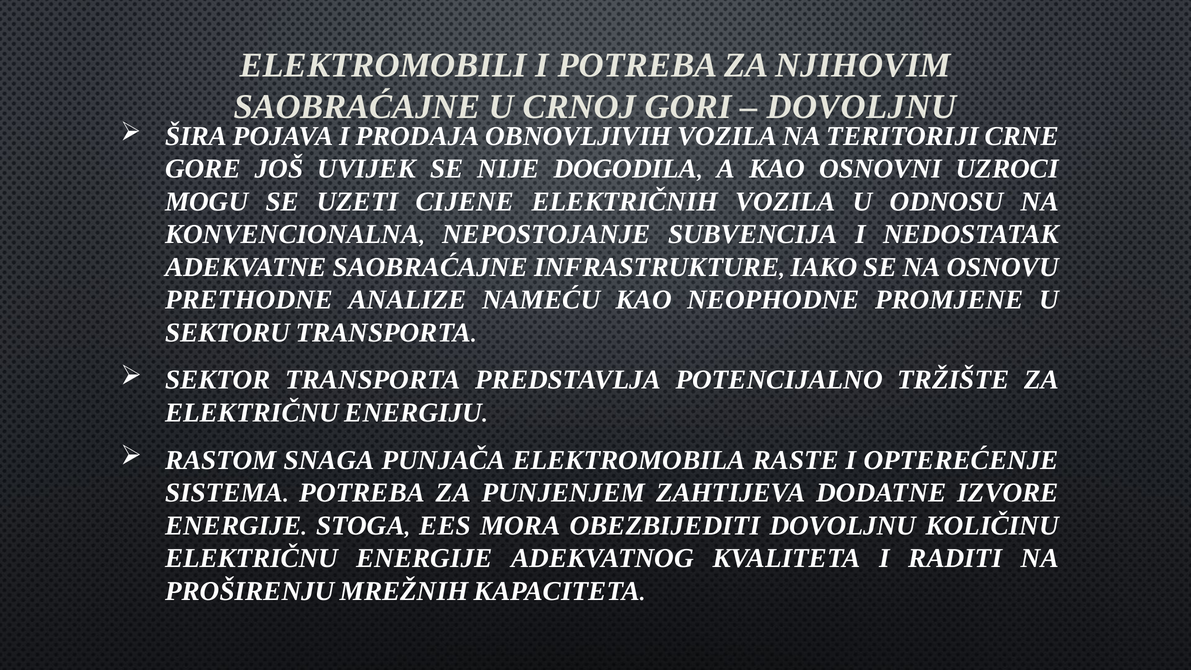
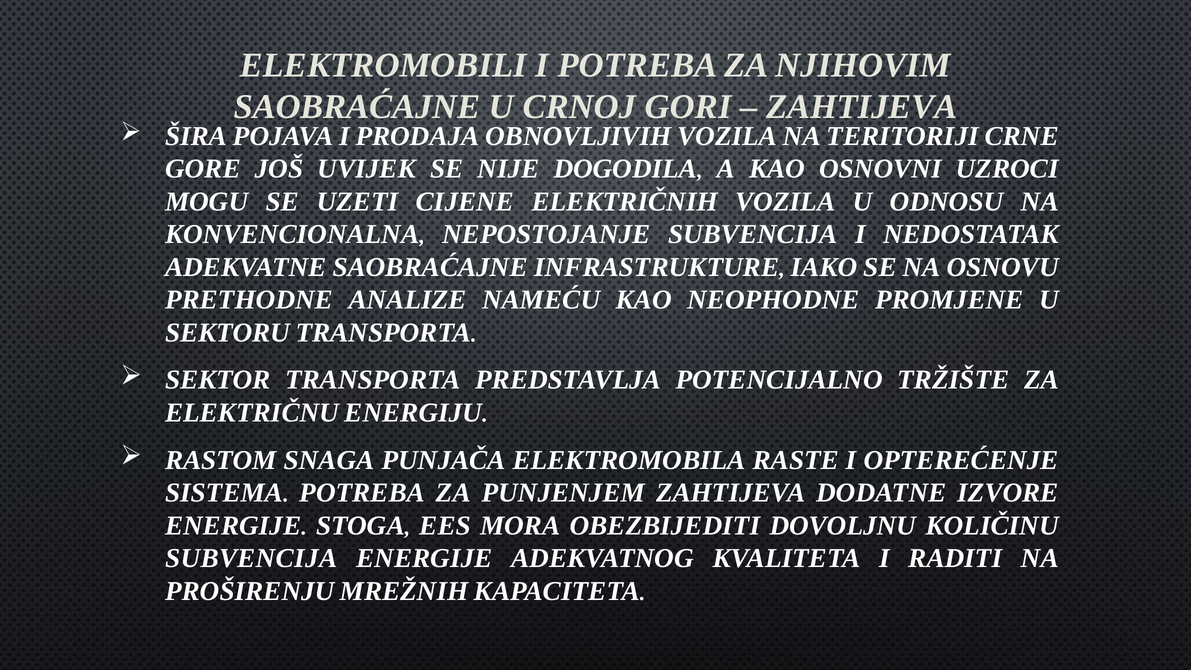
DOVOLJNU at (861, 107): DOVOLJNU -> ZAHTIJEVA
ELEKTRIČNU at (251, 558): ELEKTRIČNU -> SUBVENCIJA
